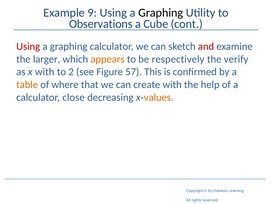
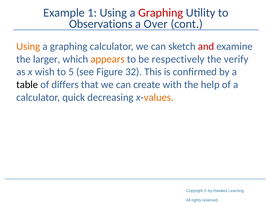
9: 9 -> 1
Graphing at (161, 13) colour: black -> red
Cube: Cube -> Over
Using at (28, 47) colour: red -> orange
x with: with -> wish
2: 2 -> 5
57: 57 -> 32
table colour: orange -> black
where: where -> differs
close: close -> quick
